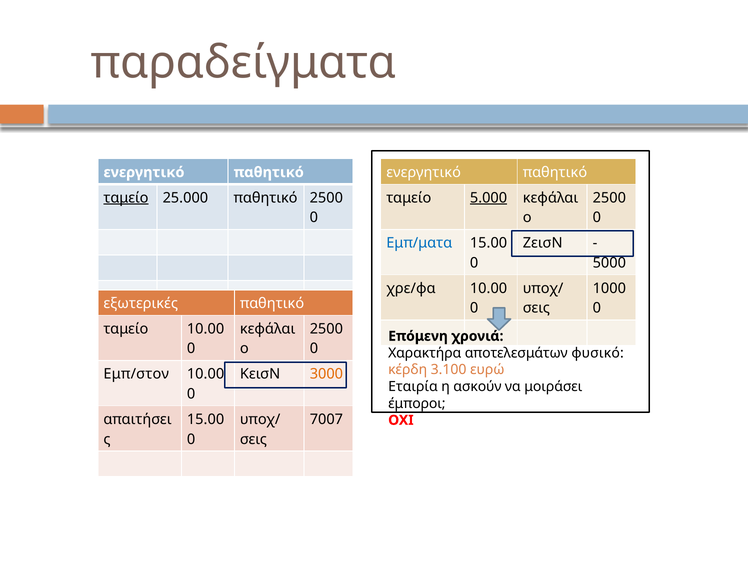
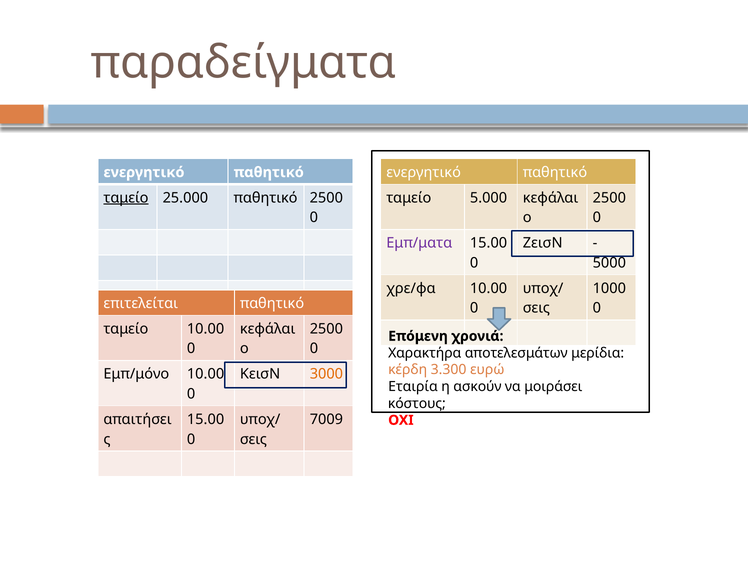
5.000 underline: present -> none
Εμπ/ματα colour: blue -> purple
εξωτερικές: εξωτερικές -> επιτελείται
φυσικό: φυσικό -> μερίδια
3.100: 3.100 -> 3.300
Εμπ/στον: Εμπ/στον -> Εμπ/μόνο
έμποροι: έμποροι -> κόστους
7007: 7007 -> 7009
